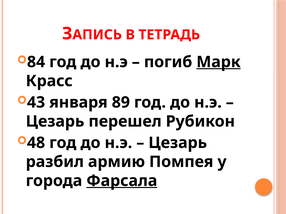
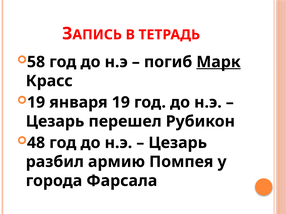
84: 84 -> 58
43 at (36, 103): 43 -> 19
января 89: 89 -> 19
Фарсала underline: present -> none
